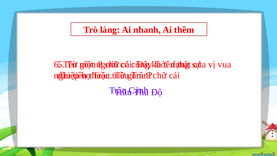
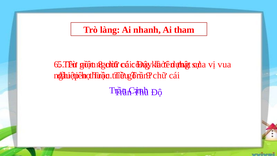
thềm: thềm -> tham
